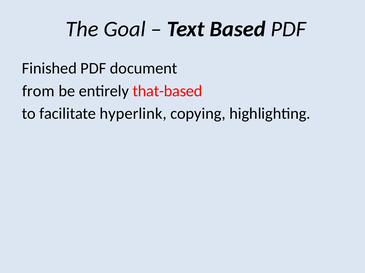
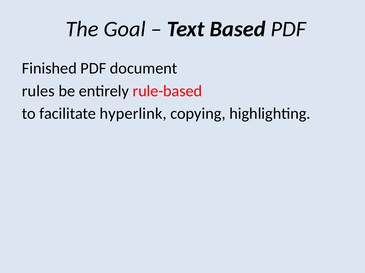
from: from -> rules
that-based: that-based -> rule-based
